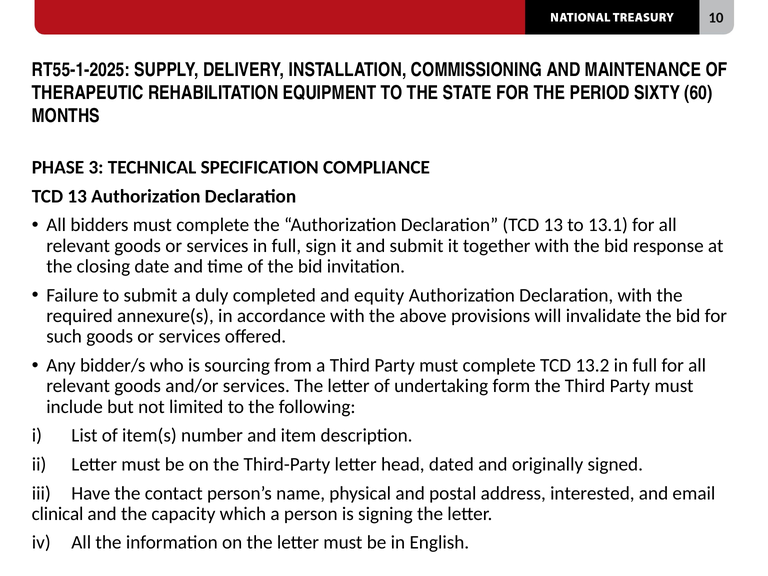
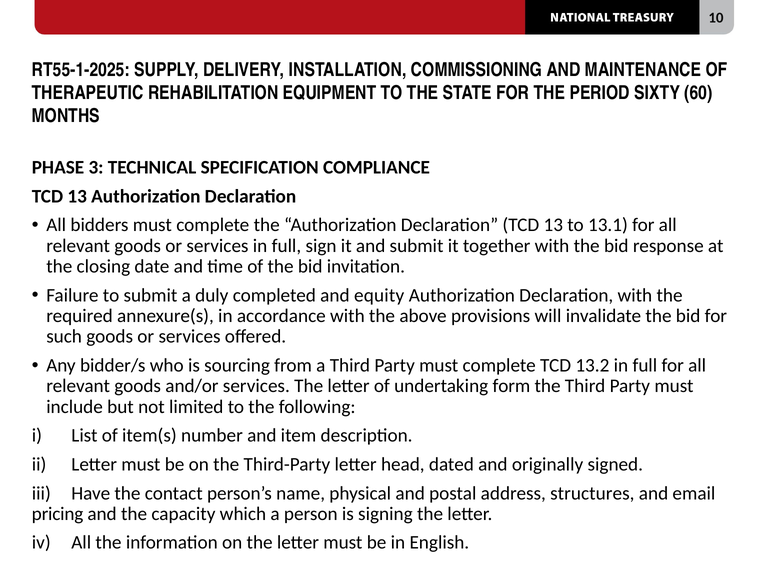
interested: interested -> structures
clinical: clinical -> pricing
